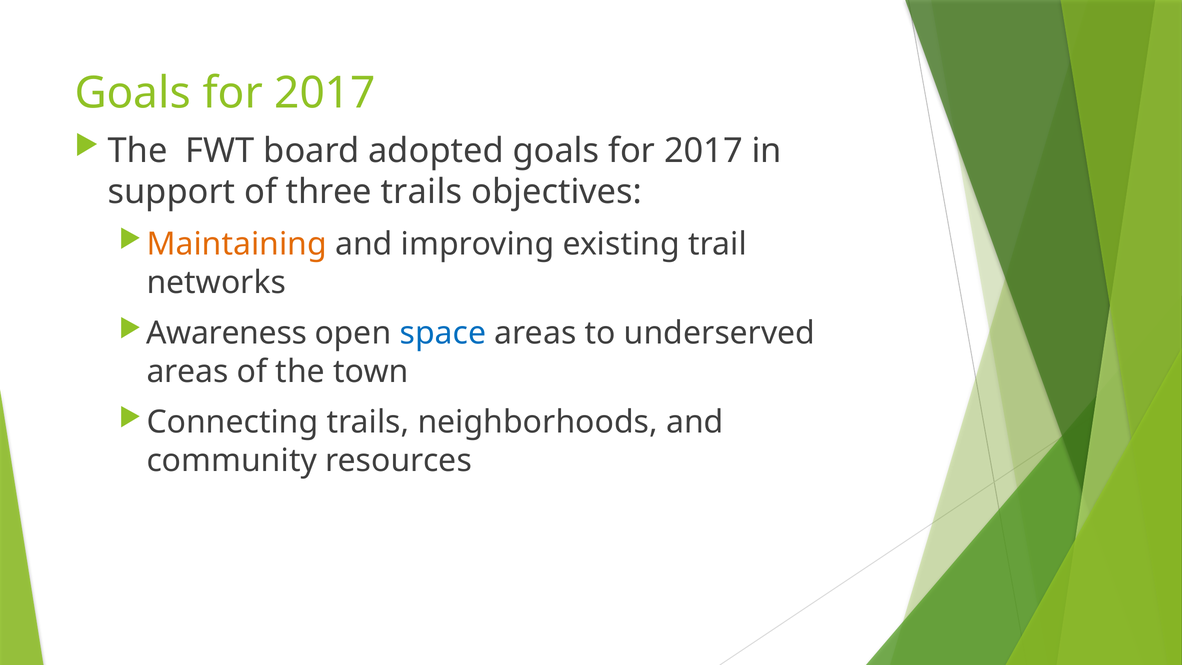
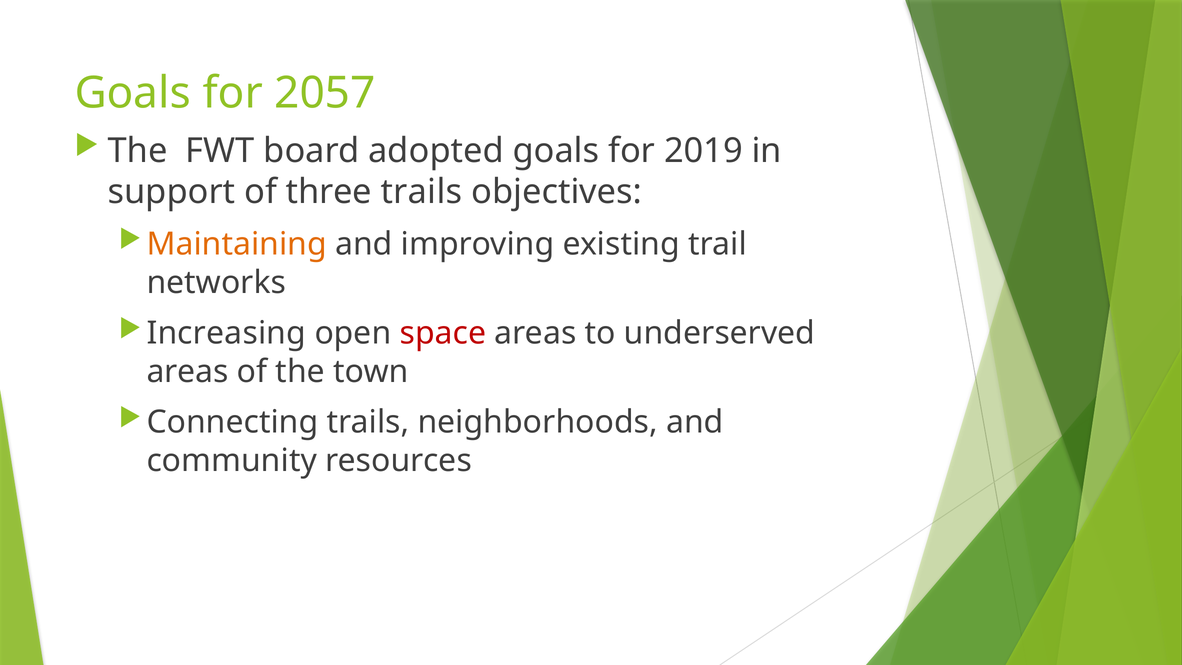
2017 at (325, 93): 2017 -> 2057
adopted goals for 2017: 2017 -> 2019
Awareness: Awareness -> Increasing
space colour: blue -> red
